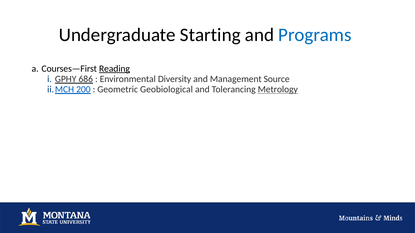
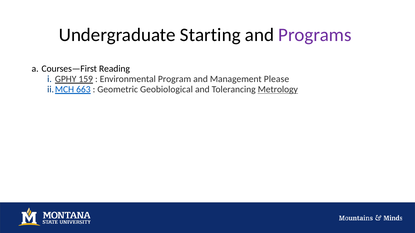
Programs colour: blue -> purple
Reading underline: present -> none
686: 686 -> 159
Diversity: Diversity -> Program
Source: Source -> Please
200: 200 -> 663
